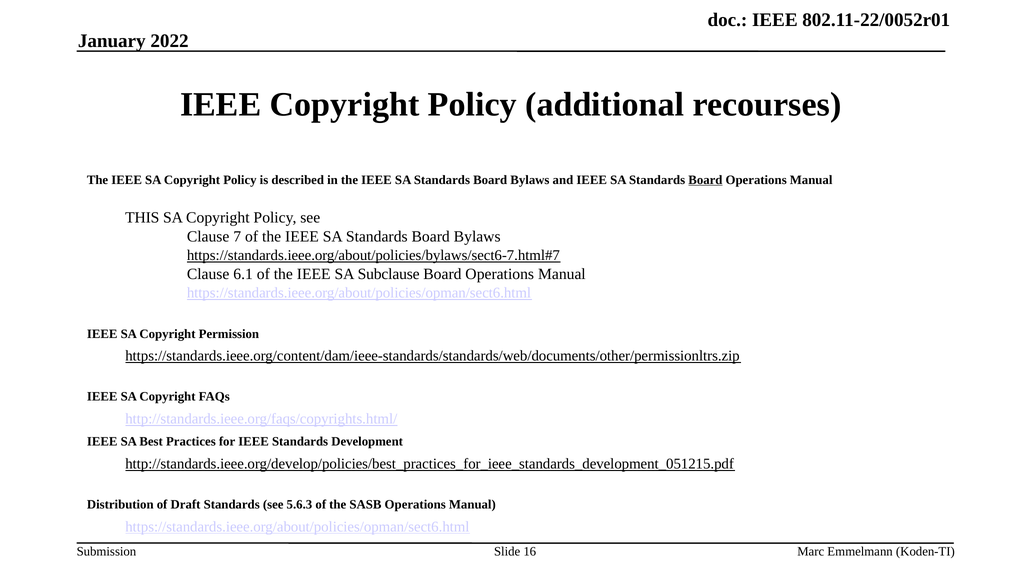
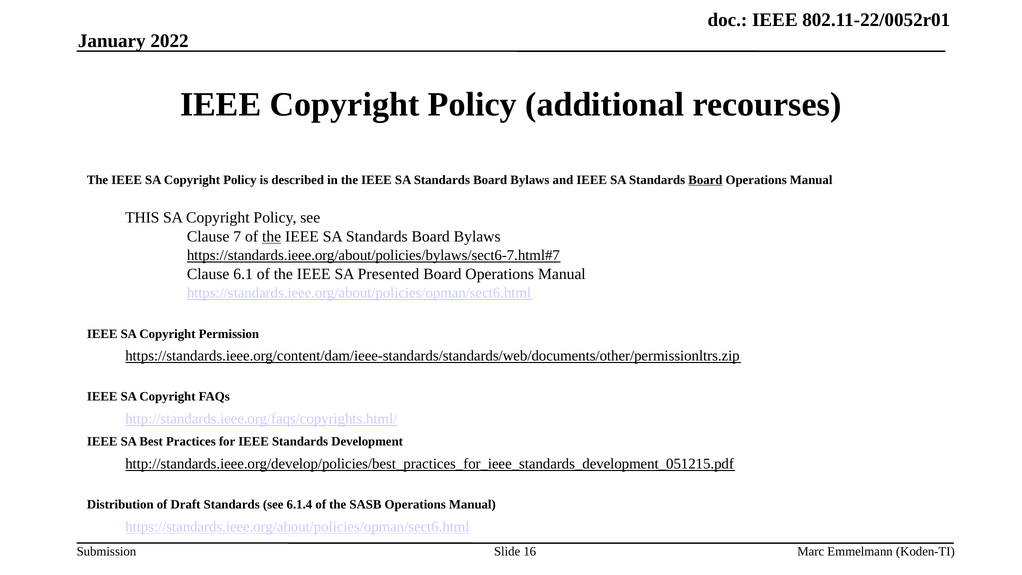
the at (272, 237) underline: none -> present
Subclause: Subclause -> Presented
5.6.3: 5.6.3 -> 6.1.4
